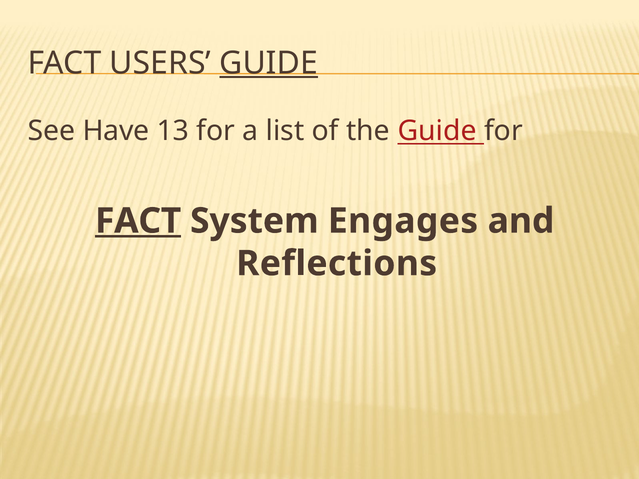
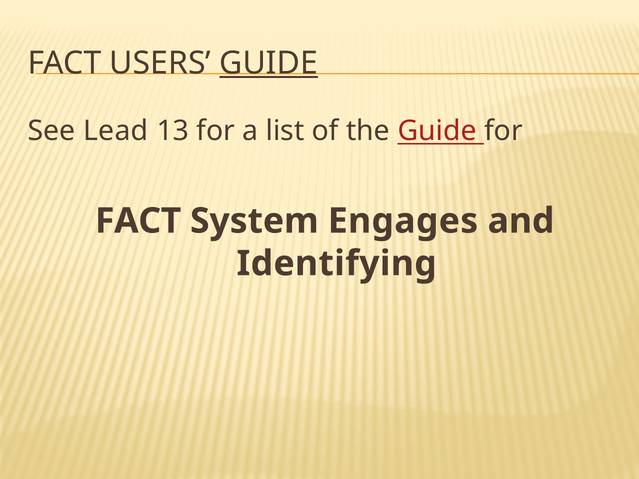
Have: Have -> Lead
FACT at (138, 221) underline: present -> none
Reflections: Reflections -> Identifying
